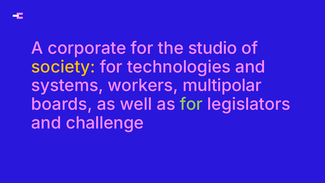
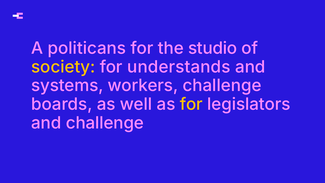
corporate: corporate -> politicans
technologies: technologies -> understands
workers multipolar: multipolar -> challenge
for at (191, 104) colour: light green -> yellow
